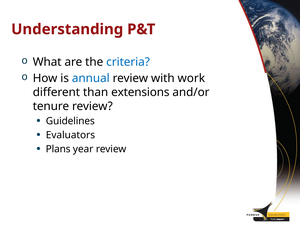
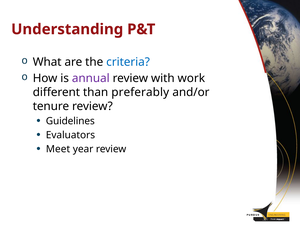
annual colour: blue -> purple
extensions: extensions -> preferably
Plans: Plans -> Meet
